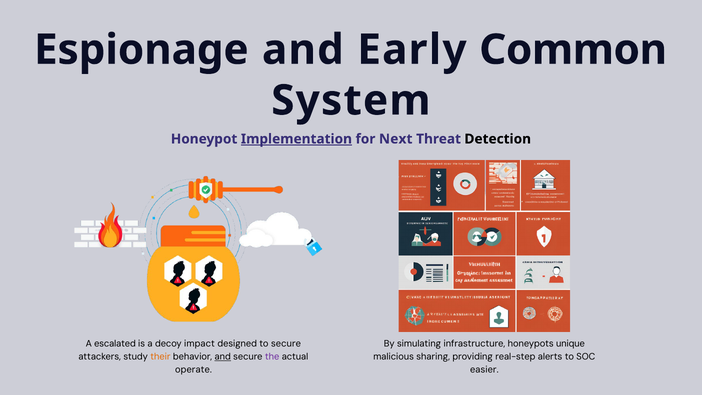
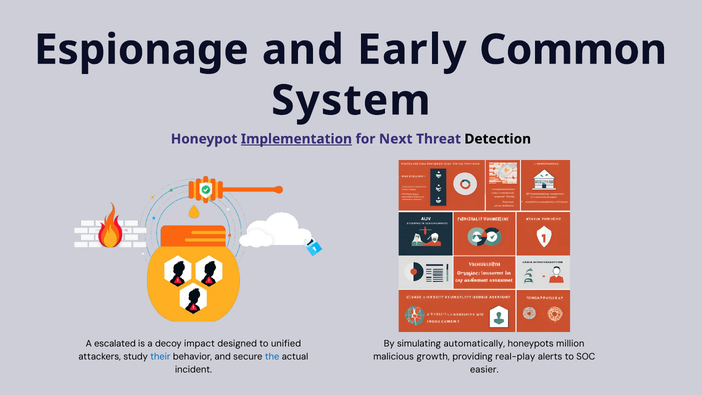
to secure: secure -> unified
infrastructure: infrastructure -> automatically
unique: unique -> million
their colour: orange -> blue
and at (223, 357) underline: present -> none
the colour: purple -> blue
sharing: sharing -> growth
real-step: real-step -> real-play
operate: operate -> incident
